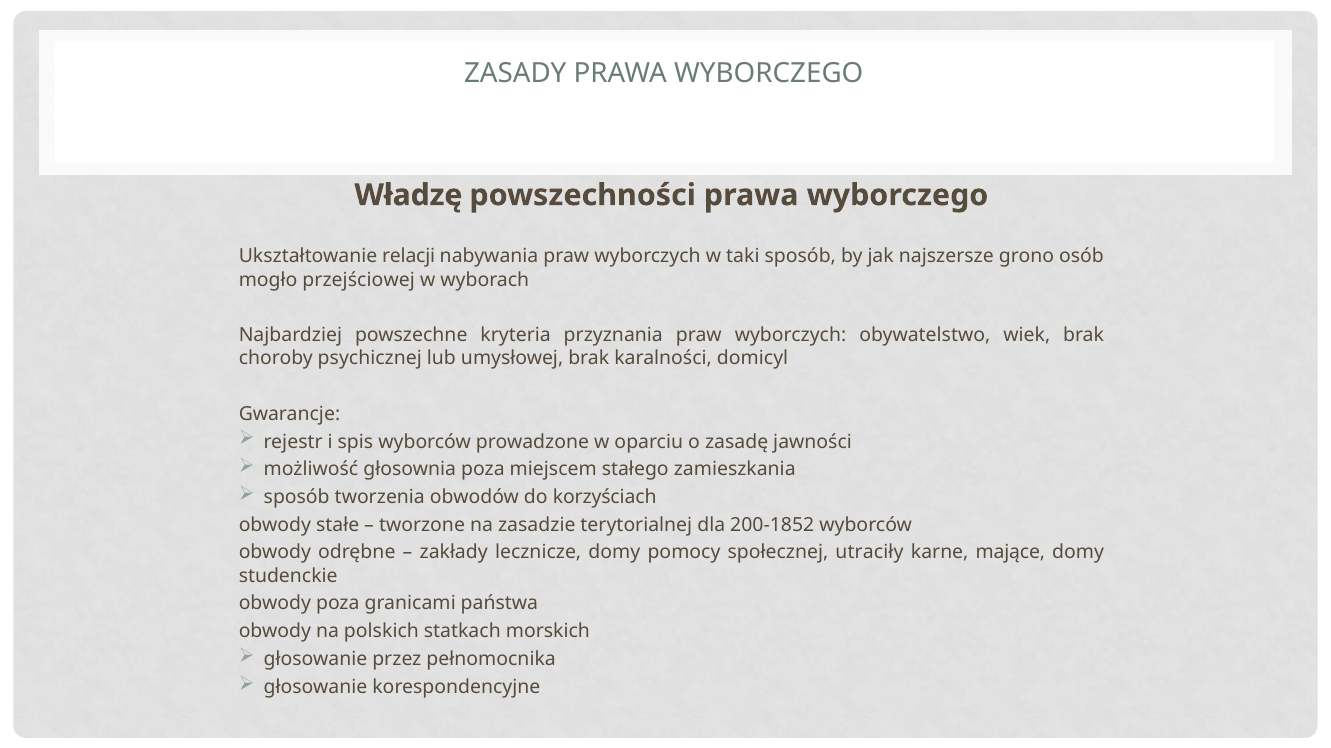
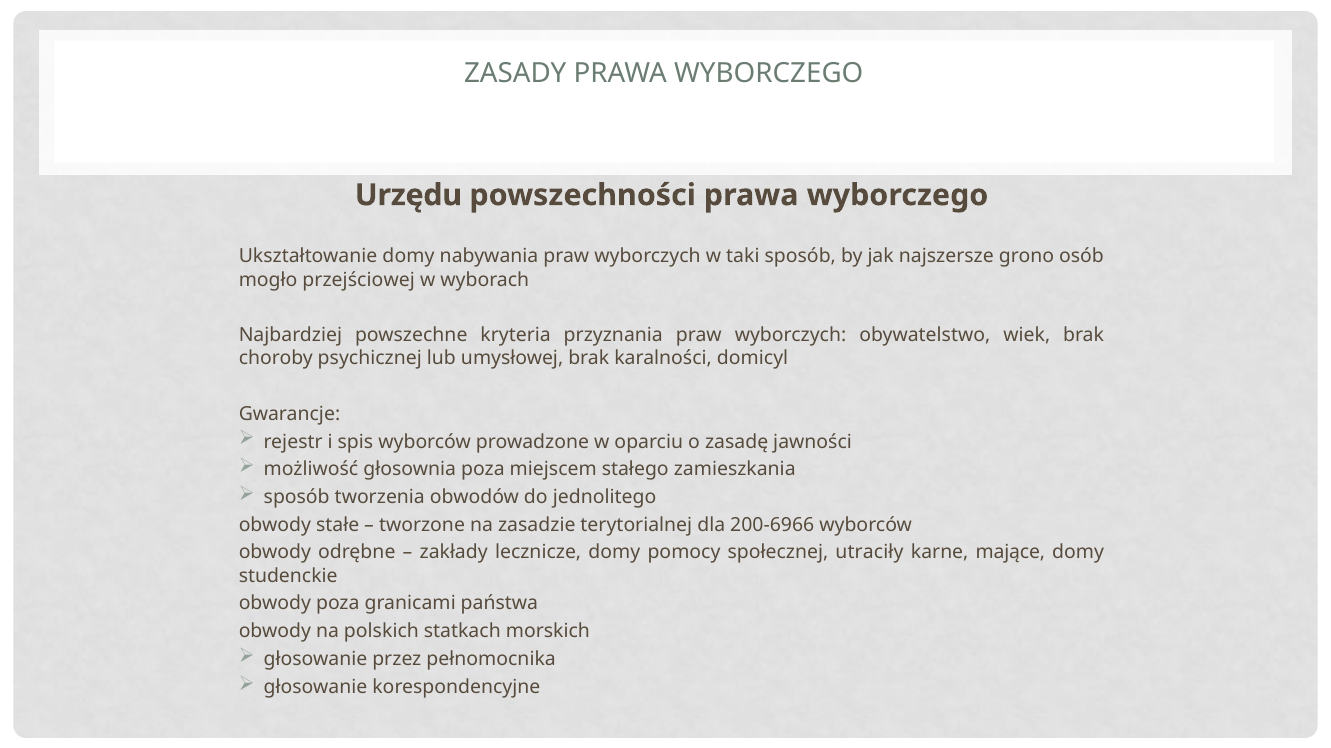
Władzę: Władzę -> Urzędu
Ukształtowanie relacji: relacji -> domy
korzyściach: korzyściach -> jednolitego
200-1852: 200-1852 -> 200-6966
